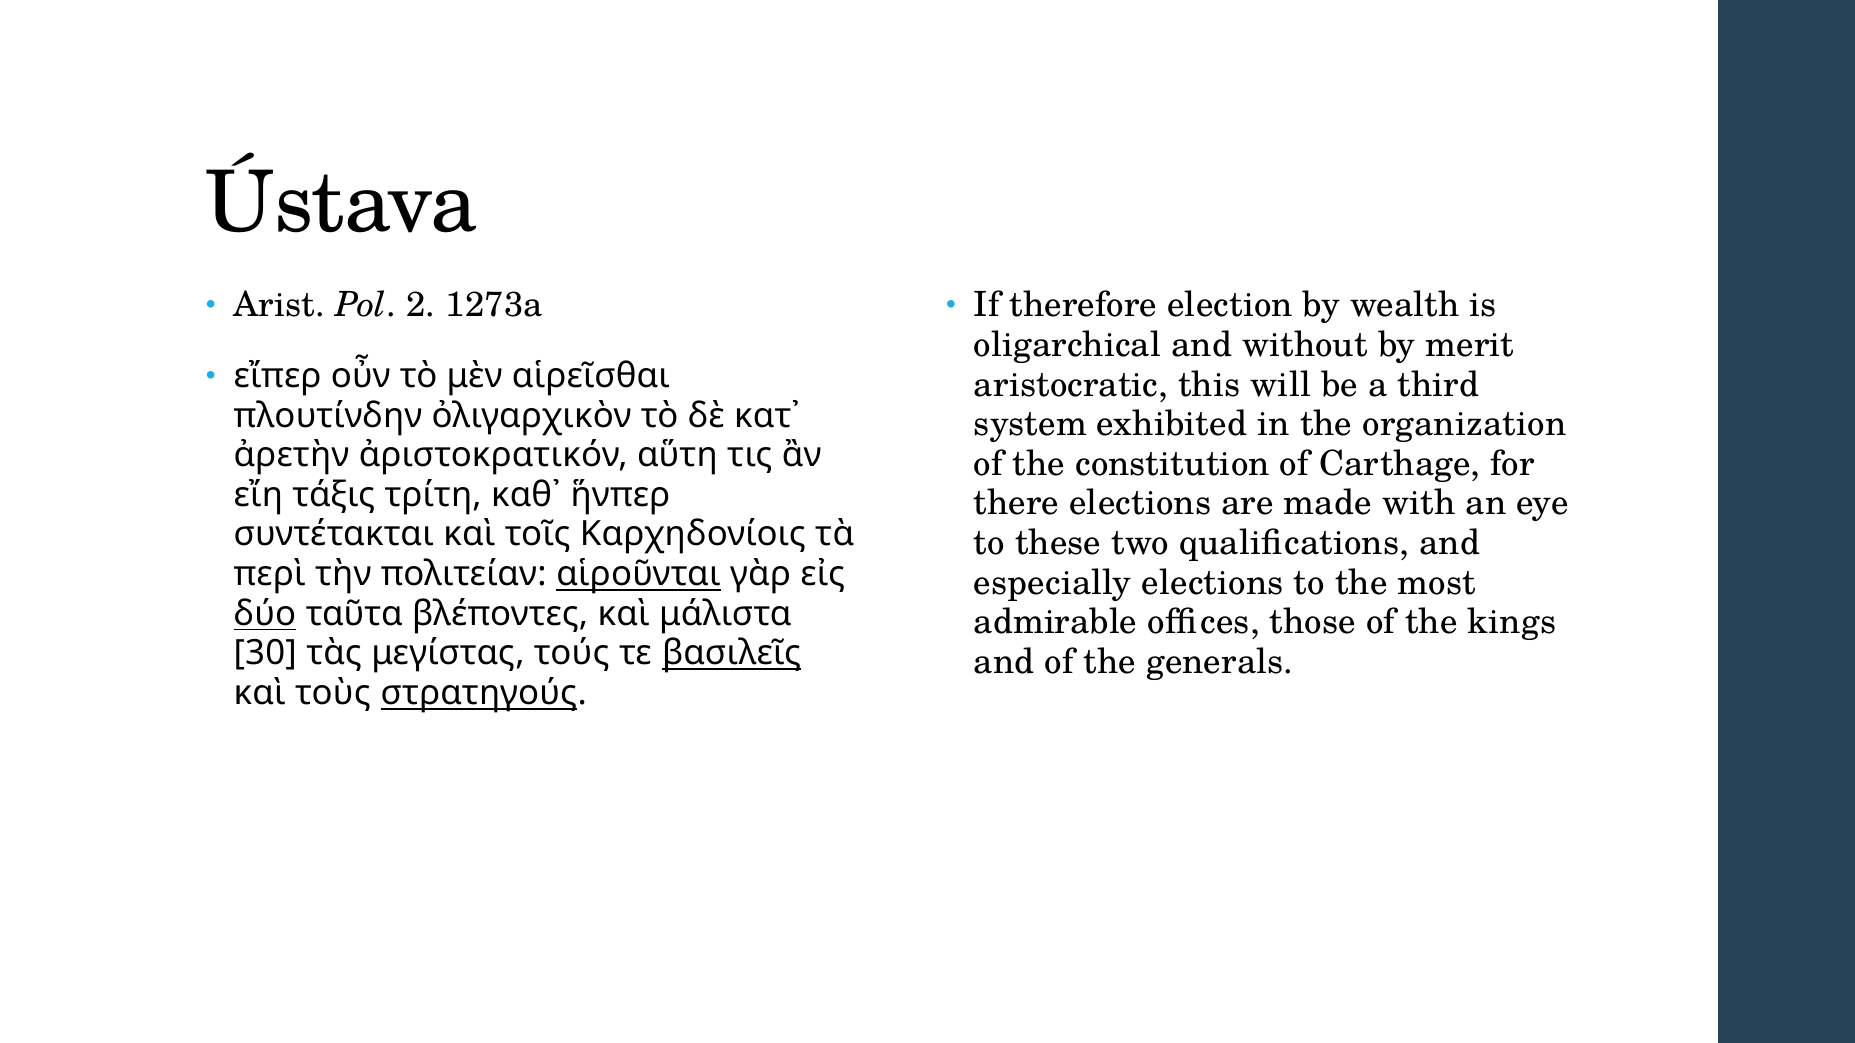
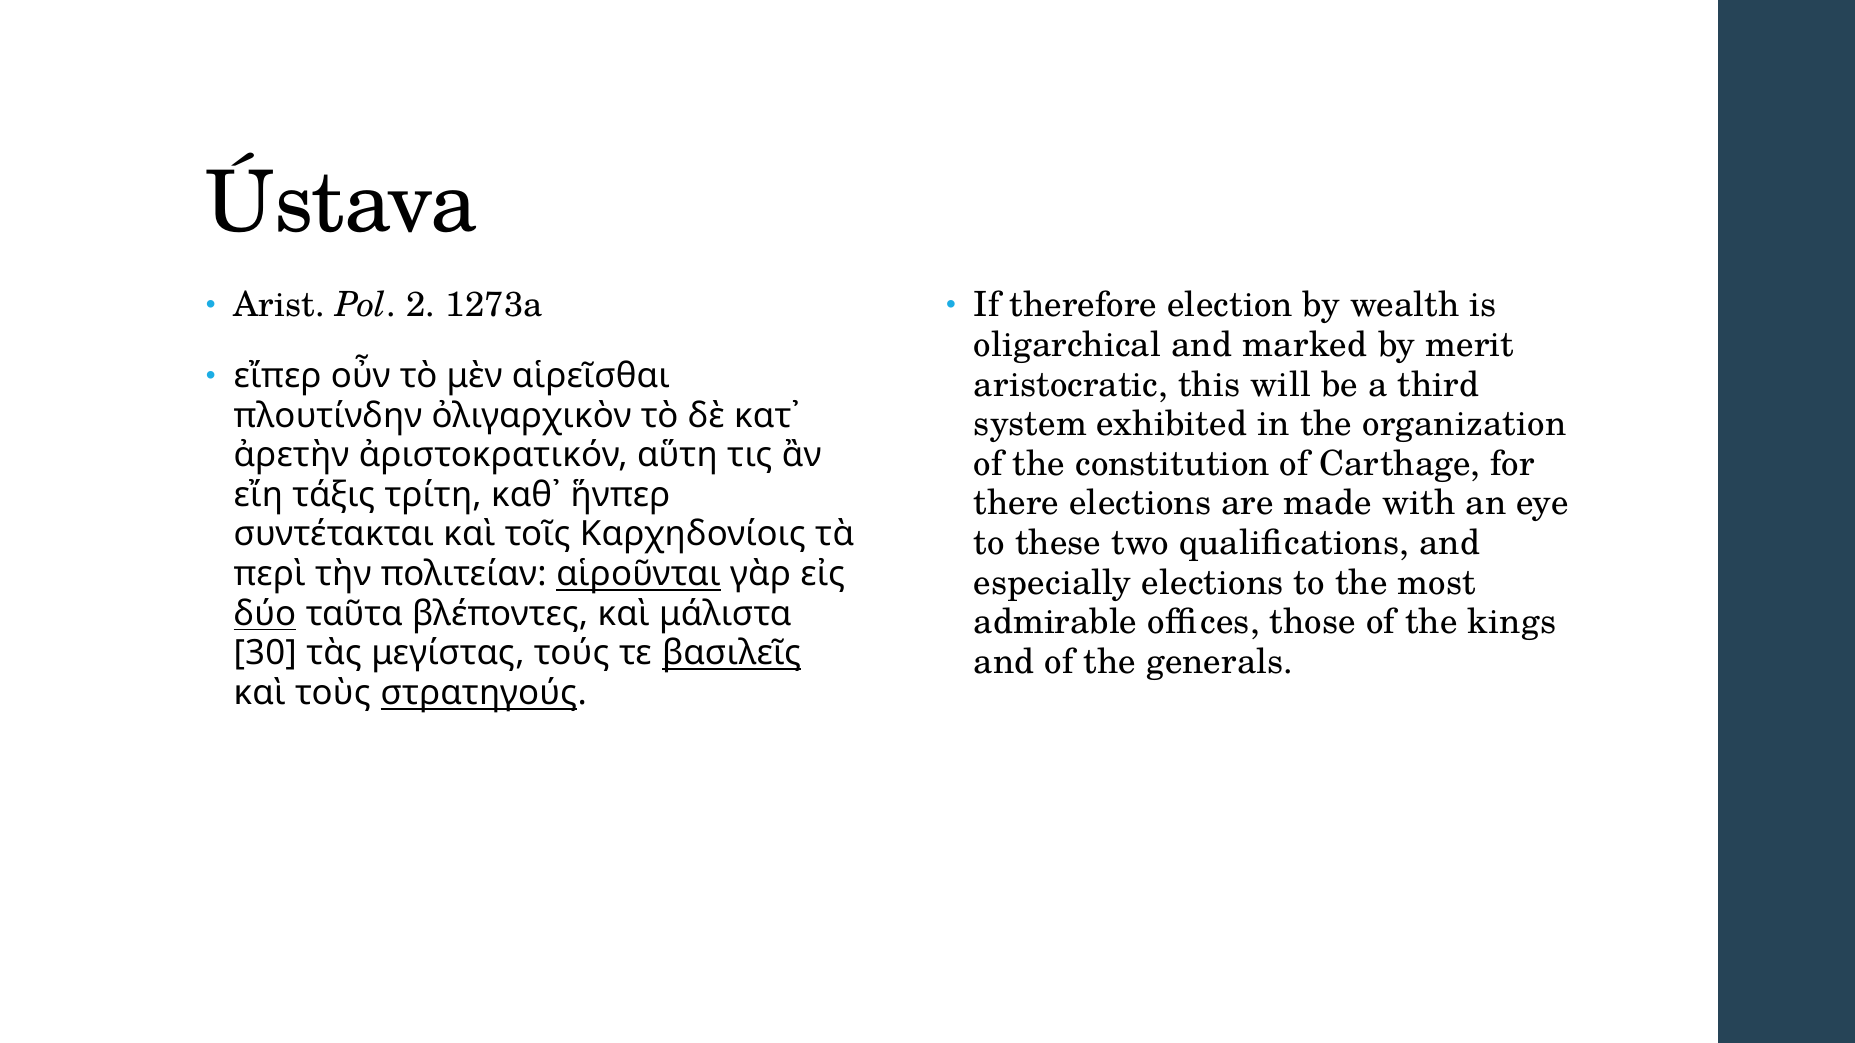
without: without -> marked
